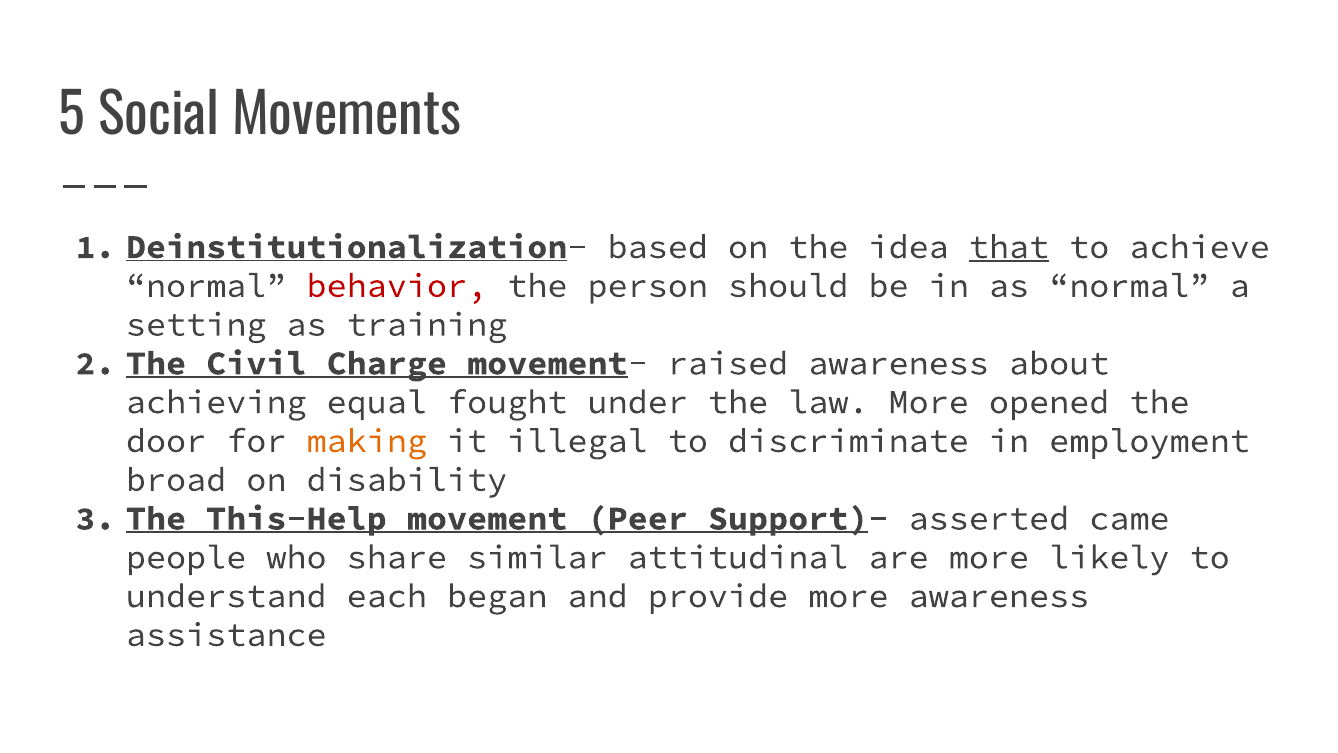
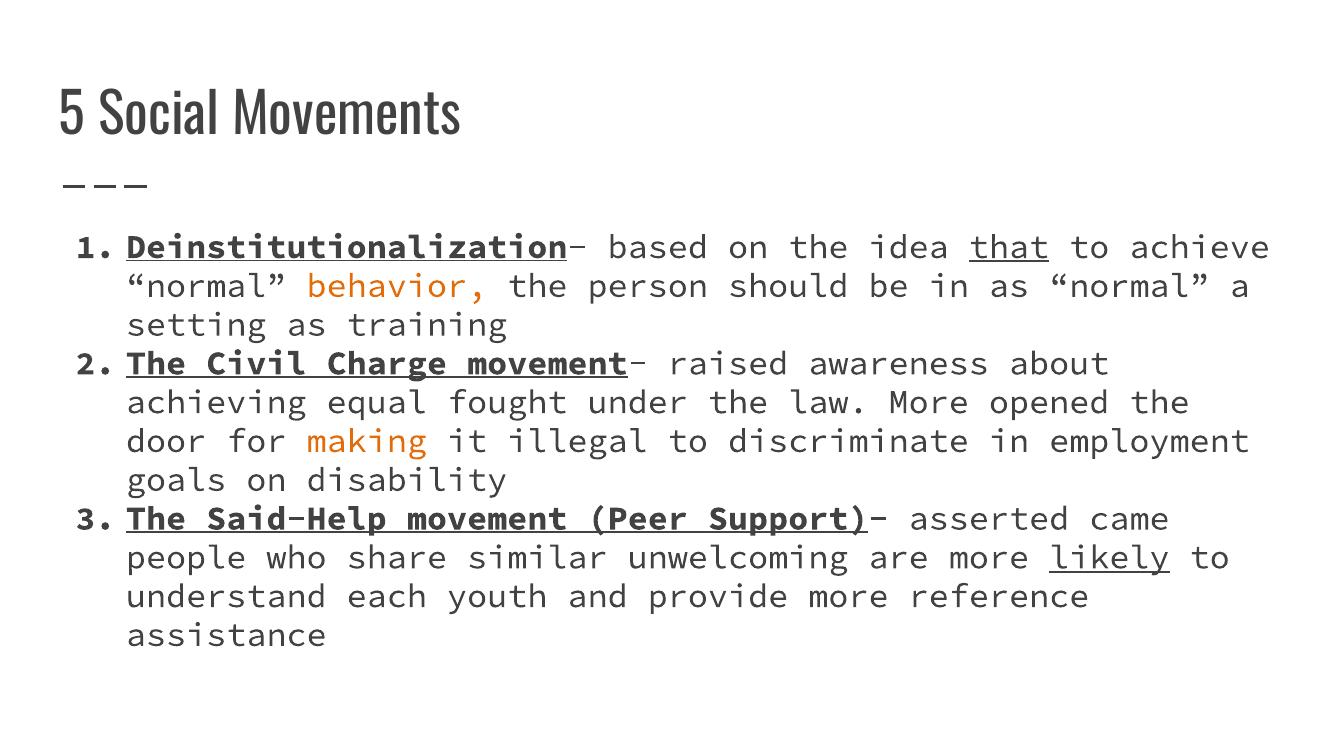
behavior colour: red -> orange
broad: broad -> goals
This-Help: This-Help -> Said-Help
attitudinal: attitudinal -> unwelcoming
likely underline: none -> present
began: began -> youth
more awareness: awareness -> reference
